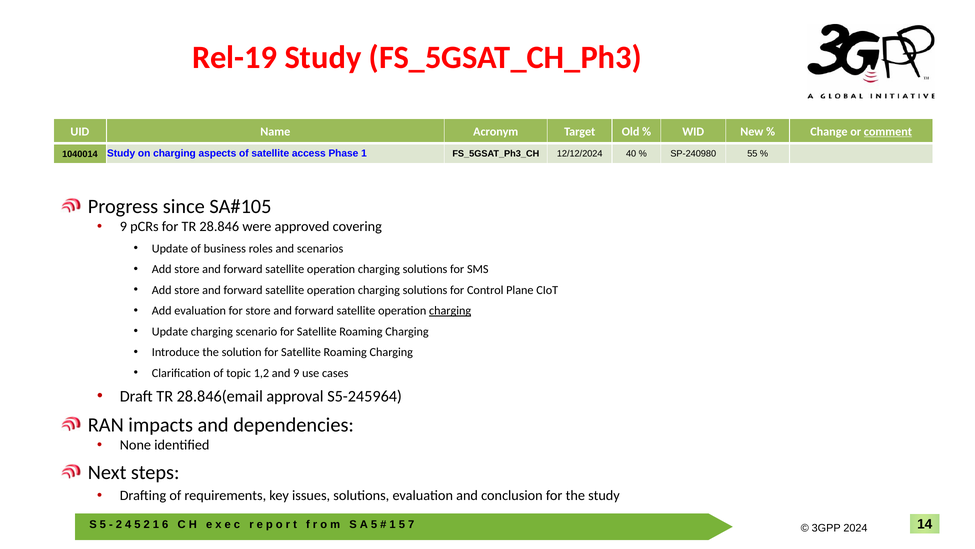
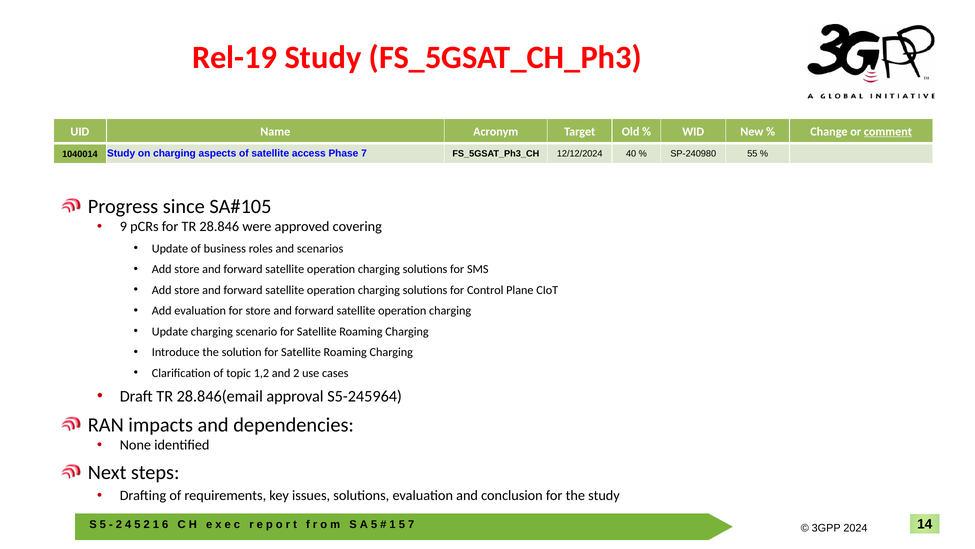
Phase 1: 1 -> 7
charging at (450, 310) underline: present -> none
and 9: 9 -> 2
